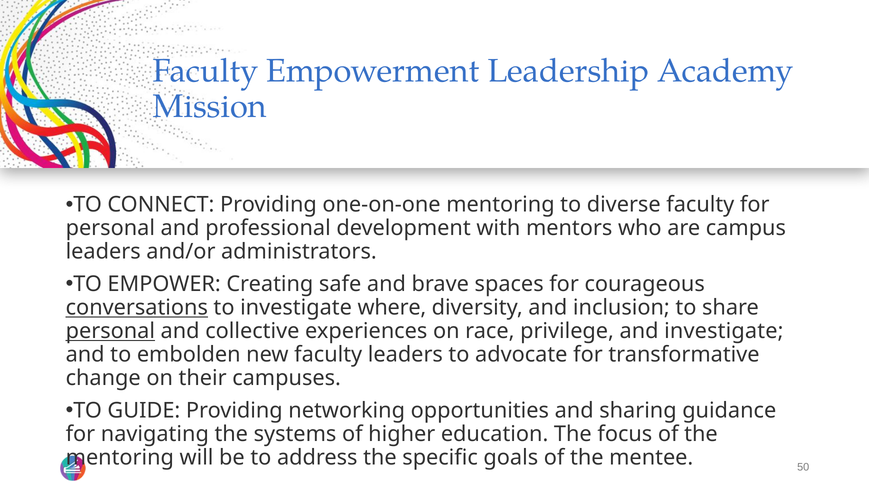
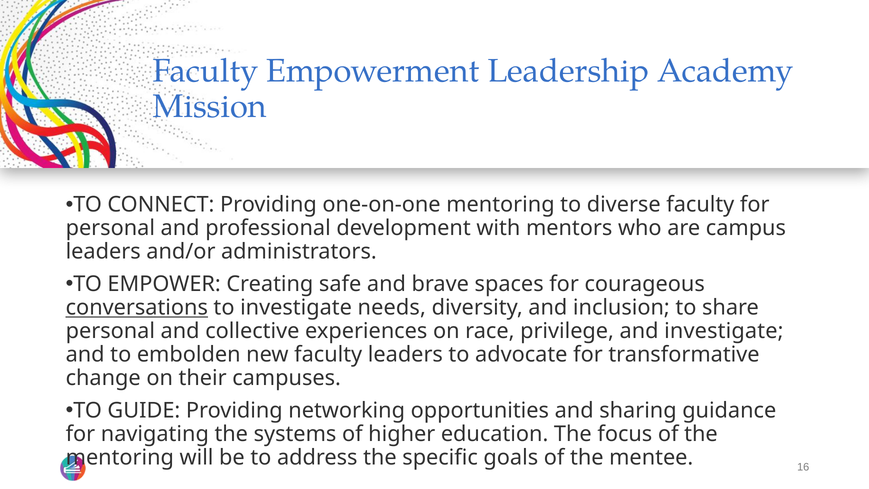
where: where -> needs
personal at (110, 331) underline: present -> none
50: 50 -> 16
